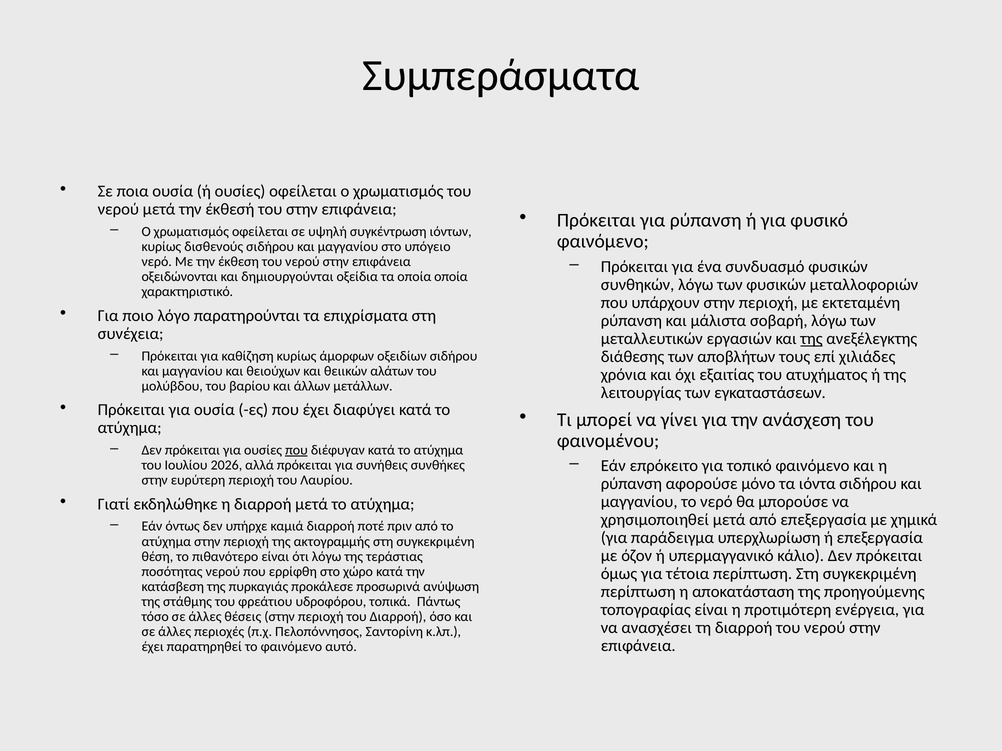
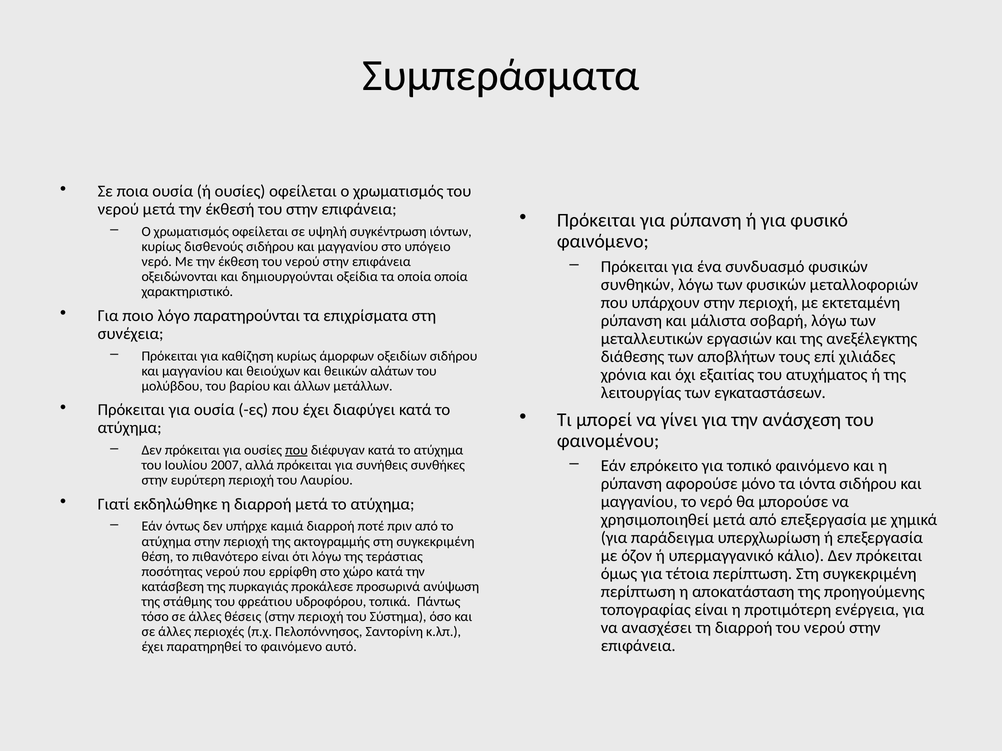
της at (812, 339) underline: present -> none
2026: 2026 -> 2007
του Διαρροή: Διαρροή -> Σύστημα
